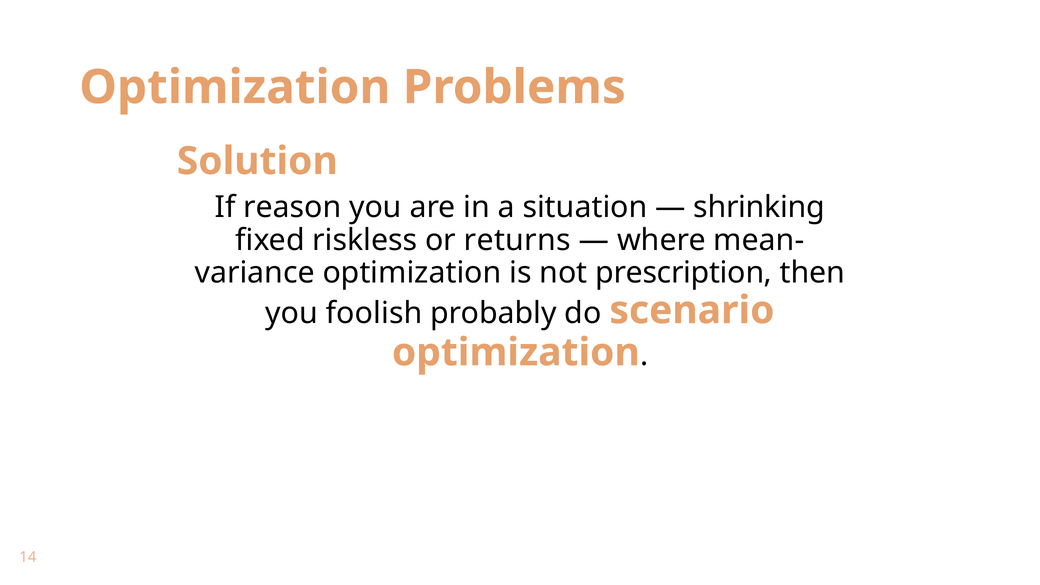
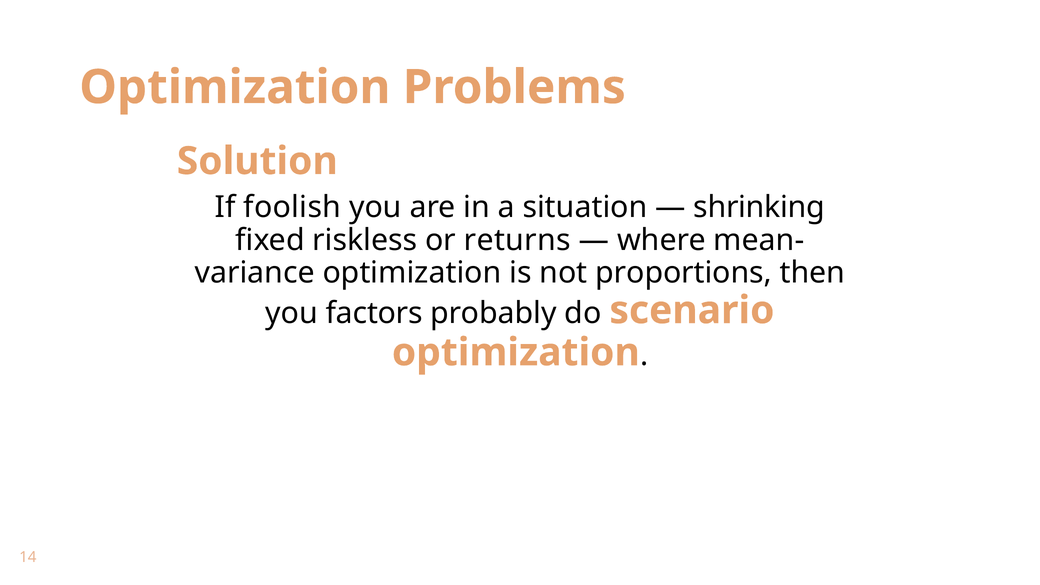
reason: reason -> foolish
prescription: prescription -> proportions
foolish: foolish -> factors
